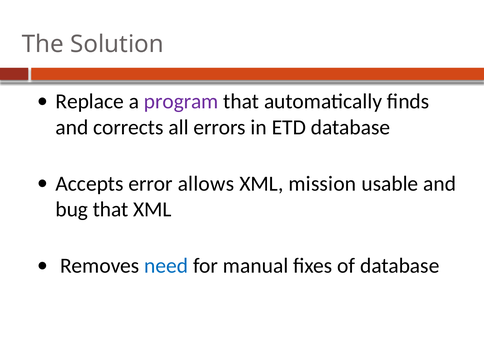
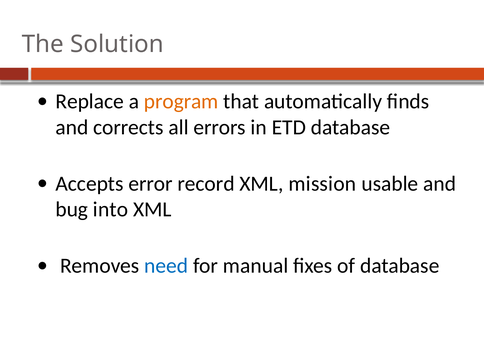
program colour: purple -> orange
allows: allows -> record
bug that: that -> into
